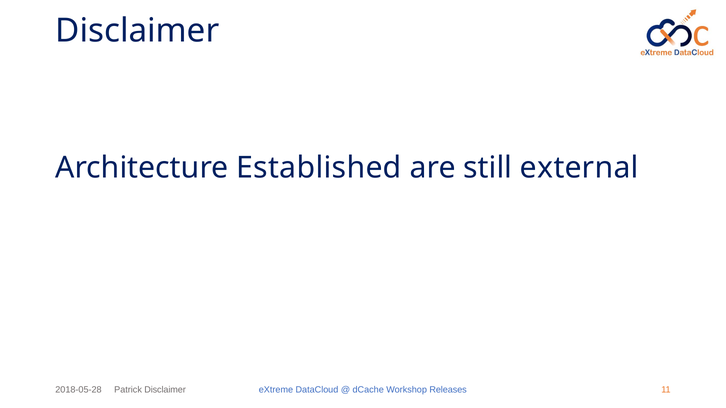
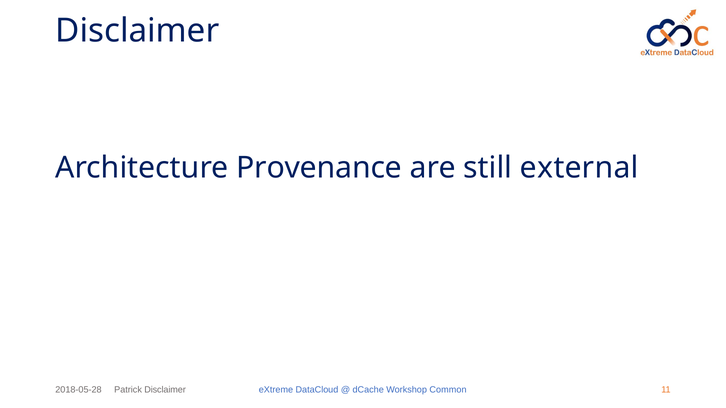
Established: Established -> Provenance
Releases: Releases -> Common
